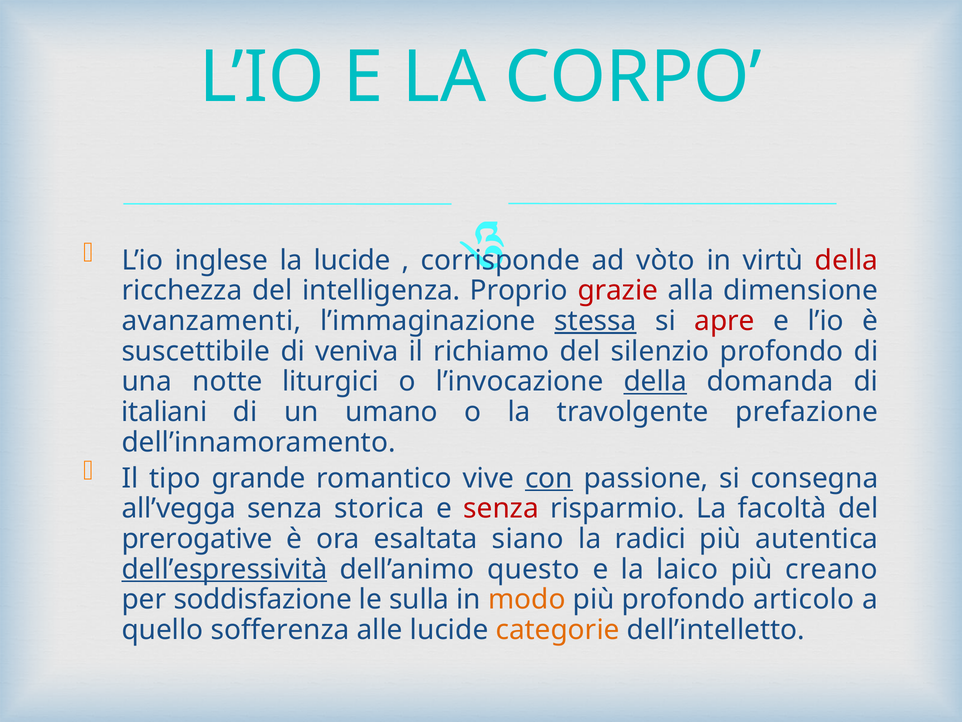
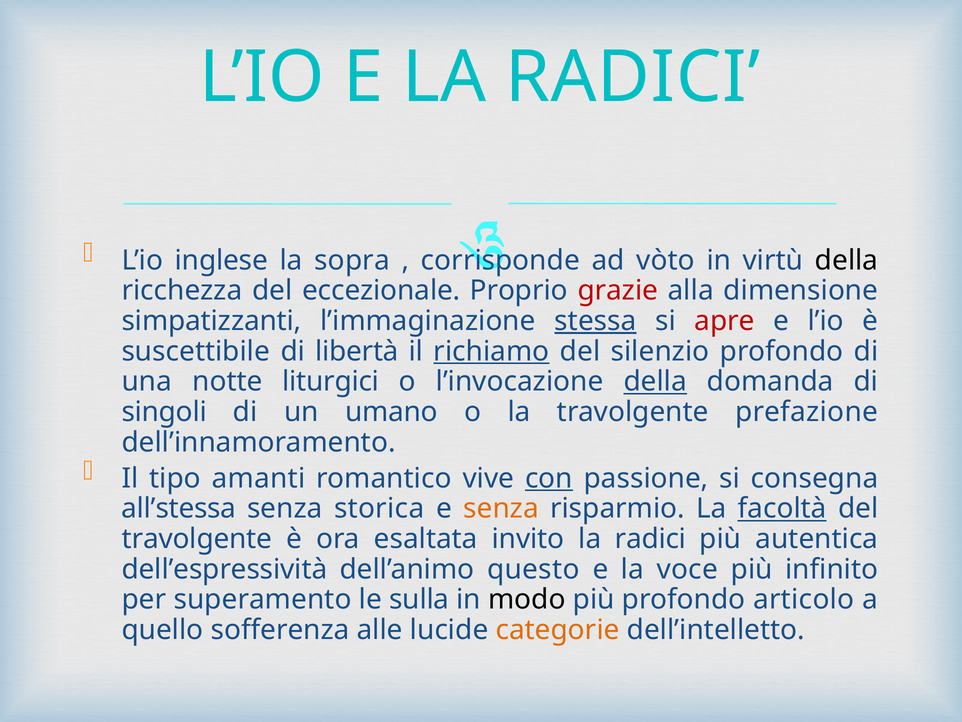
E LA CORPO: CORPO -> RADICI
la lucide: lucide -> sopra
della at (847, 260) colour: red -> black
intelligenza: intelligenza -> eccezionale
avanzamenti: avanzamenti -> simpatizzanti
veniva: veniva -> libertà
richiamo underline: none -> present
italiani: italiani -> singoli
grande: grande -> amanti
all’vegga: all’vegga -> all’stessa
senza at (501, 508) colour: red -> orange
facoltà underline: none -> present
prerogative at (197, 539): prerogative -> travolgente
siano: siano -> invito
dell’espressività underline: present -> none
laico: laico -> voce
creano: creano -> infinito
soddisfazione: soddisfazione -> superamento
modo colour: orange -> black
